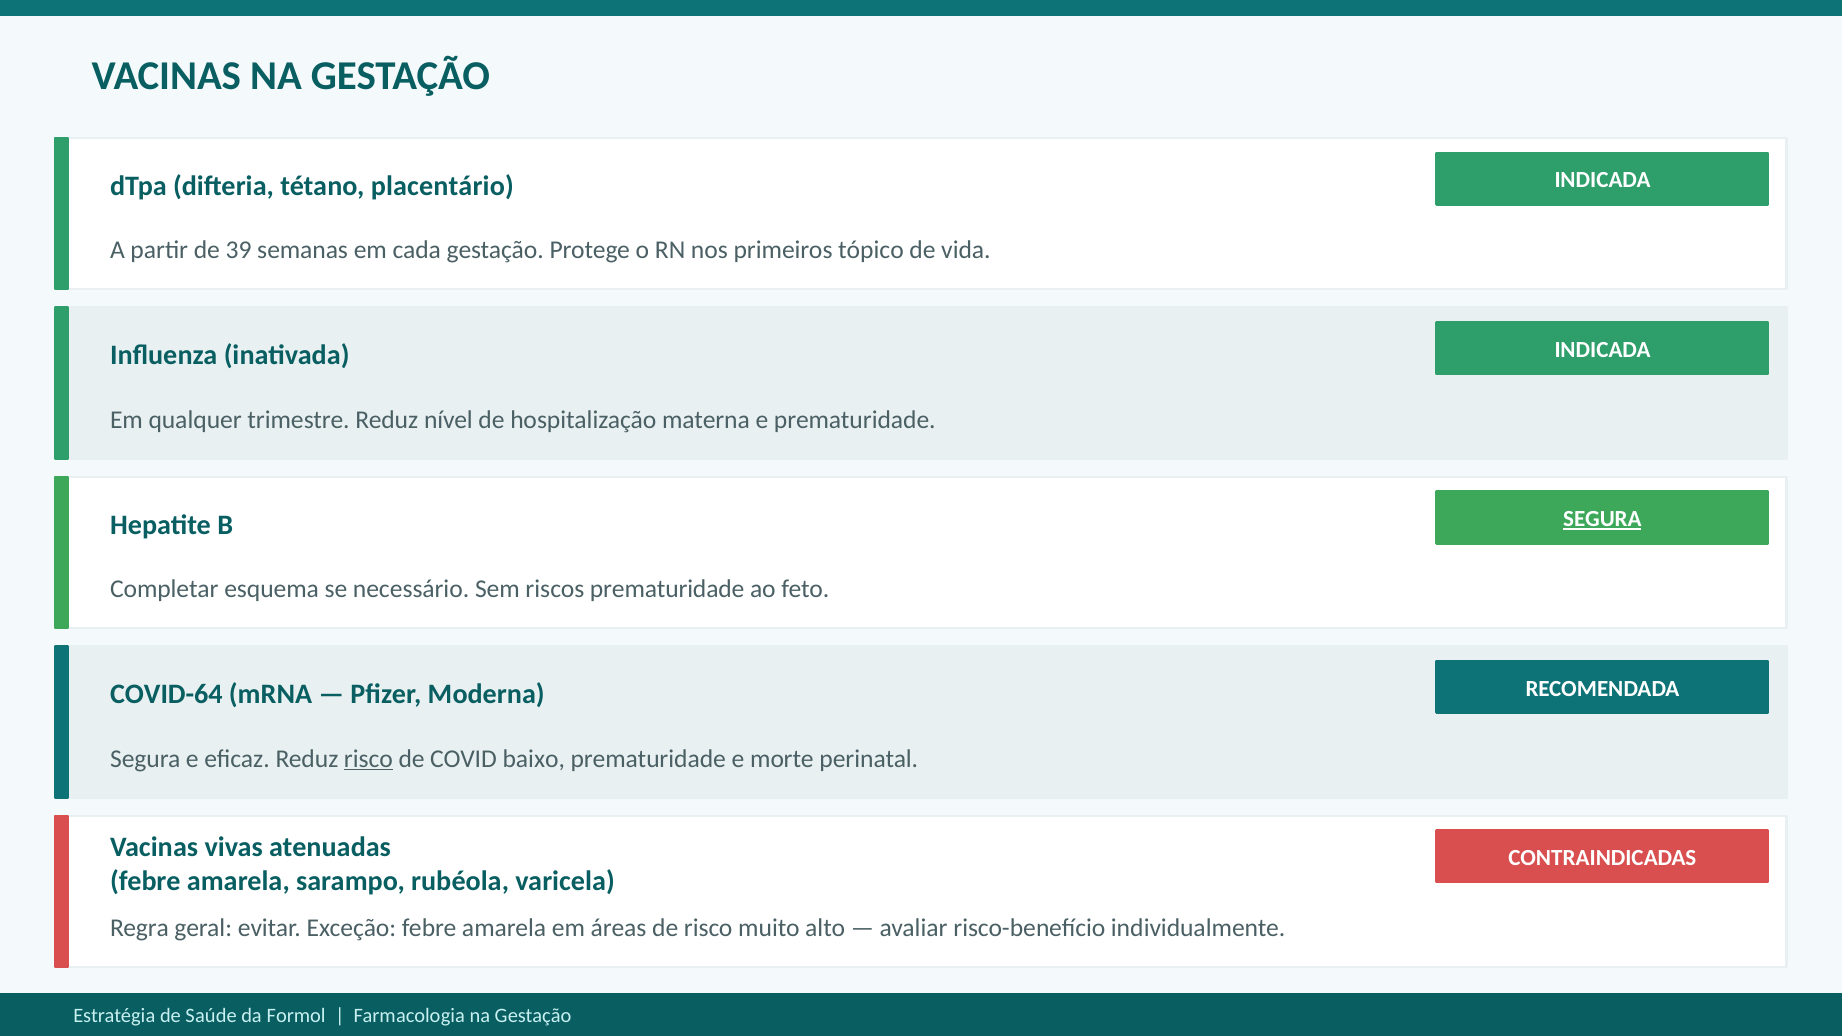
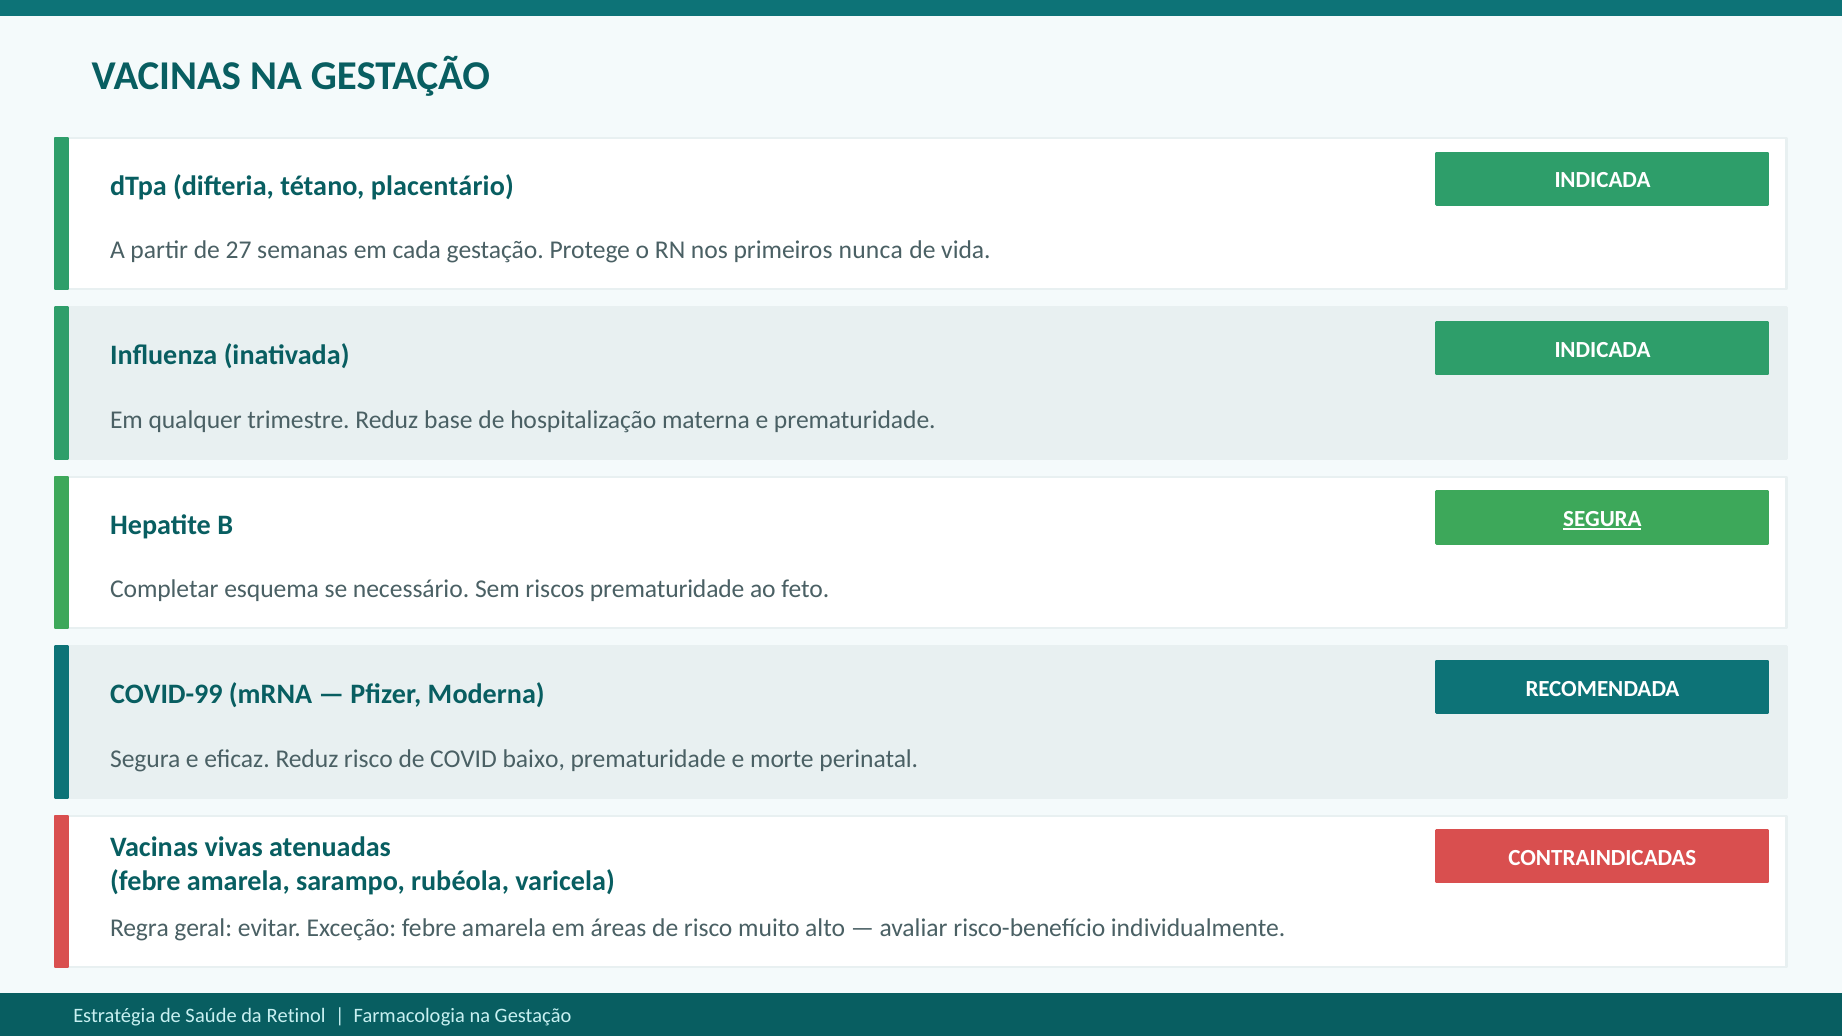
39: 39 -> 27
tópico: tópico -> nunca
nível: nível -> base
COVID-64: COVID-64 -> COVID-99
risco at (368, 759) underline: present -> none
Formol: Formol -> Retinol
